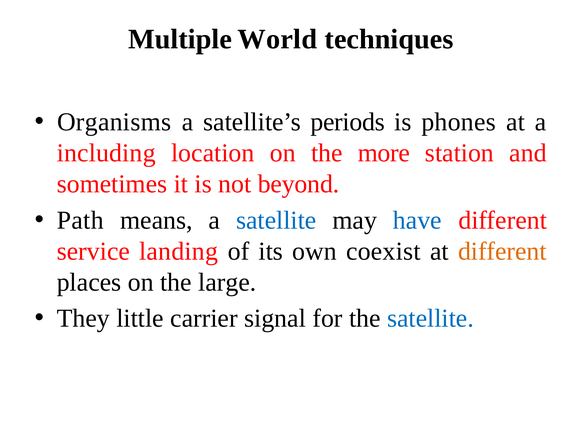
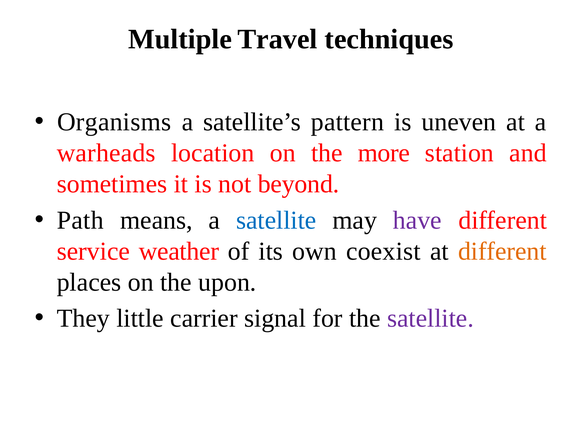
World: World -> Travel
periods: periods -> pattern
phones: phones -> uneven
including: including -> warheads
have colour: blue -> purple
landing: landing -> weather
large: large -> upon
satellite at (431, 319) colour: blue -> purple
